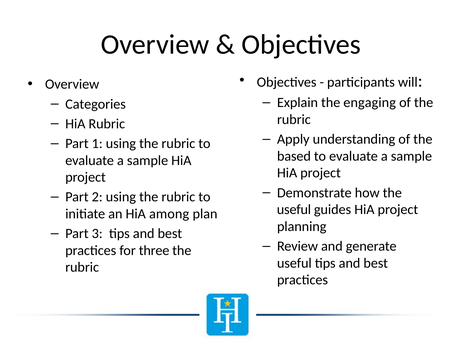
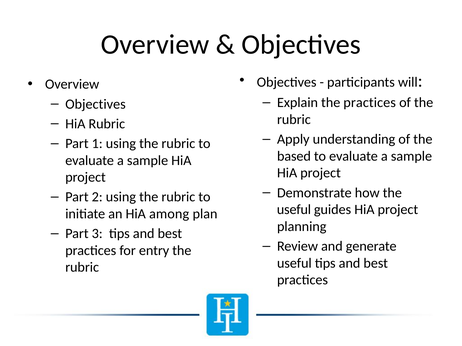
the engaging: engaging -> practices
Categories at (96, 104): Categories -> Objectives
three: three -> entry
